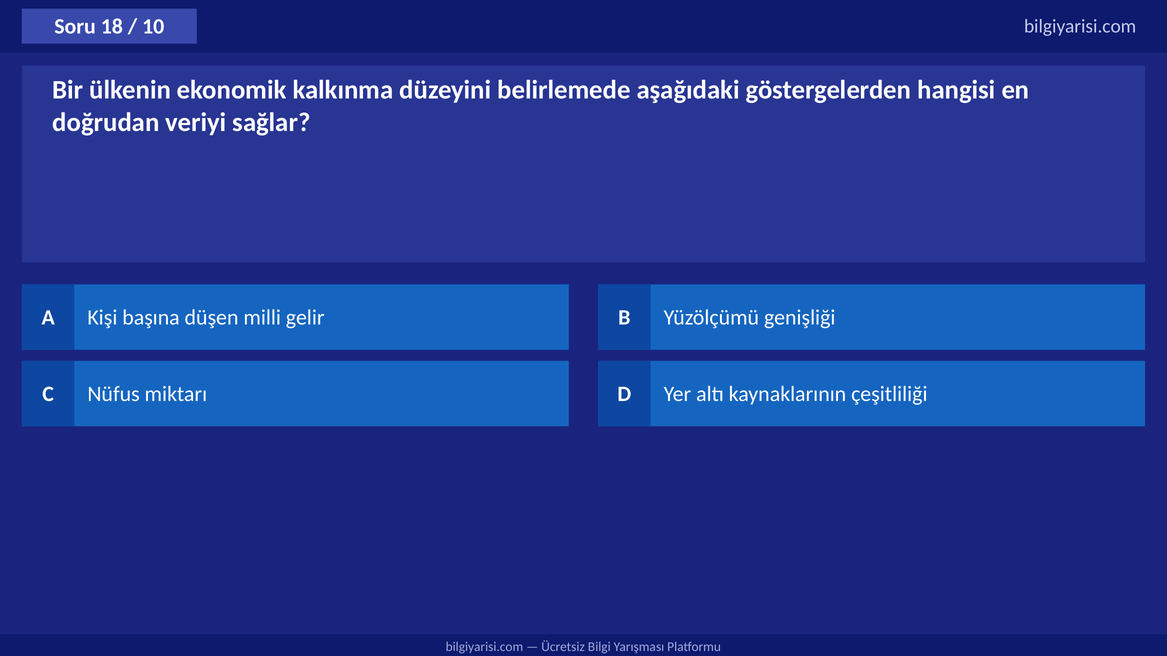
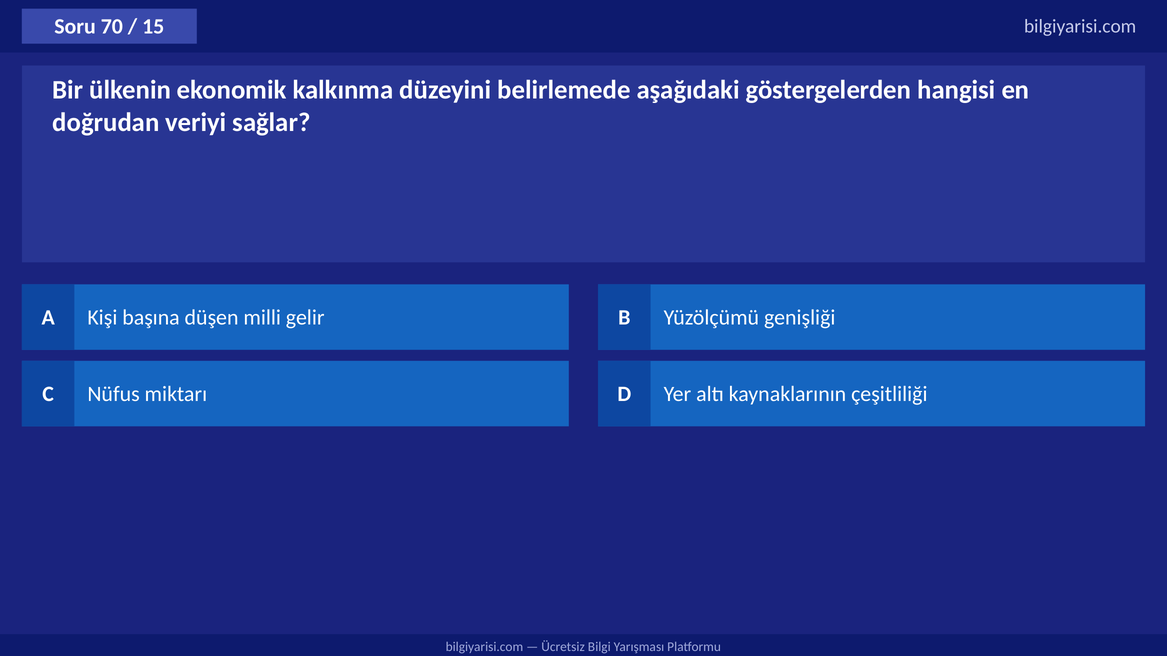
18: 18 -> 70
10: 10 -> 15
